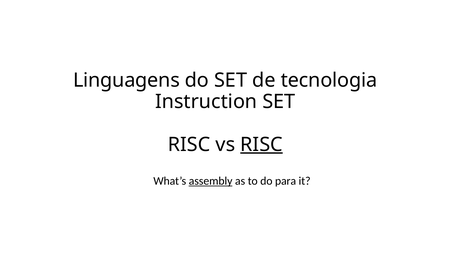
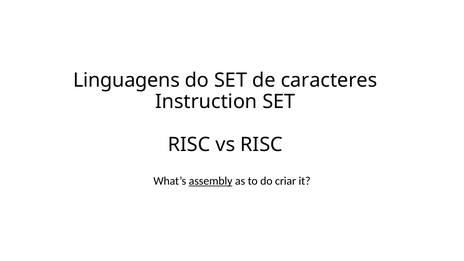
tecnologia: tecnologia -> caracteres
RISC at (262, 144) underline: present -> none
para: para -> criar
